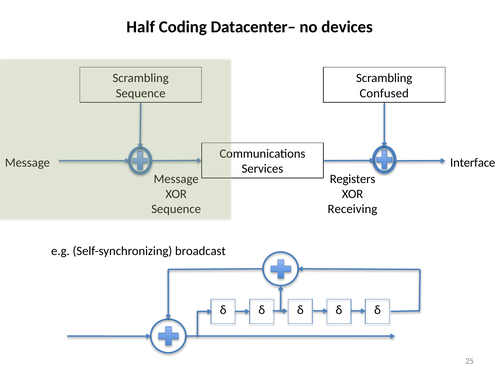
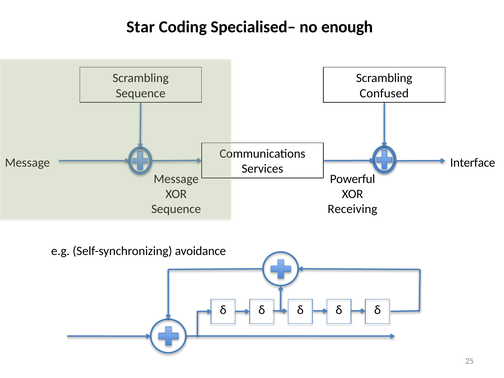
Half: Half -> Star
Datacenter–: Datacenter– -> Specialised–
devices: devices -> enough
Registers: Registers -> Powerful
broadcast: broadcast -> avoidance
